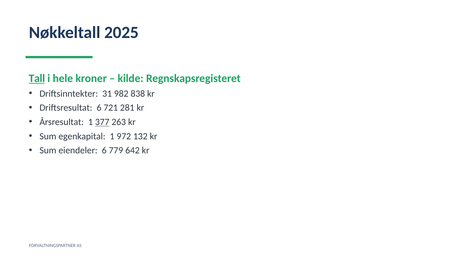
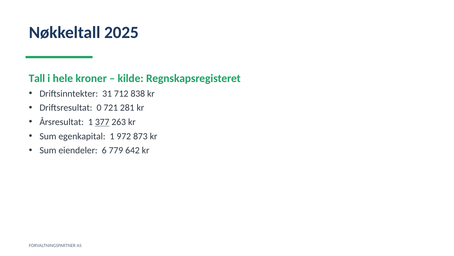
Tall underline: present -> none
982: 982 -> 712
Driftsresultat 6: 6 -> 0
132: 132 -> 873
